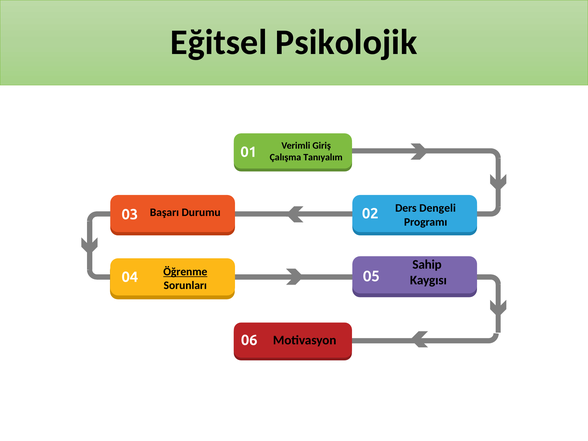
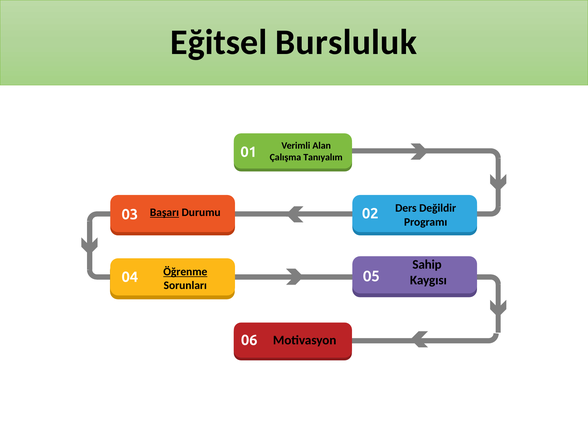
Psikolojik: Psikolojik -> Bursluluk
Giriş: Giriş -> Alan
Dengeli: Dengeli -> Değildir
Başarı underline: none -> present
